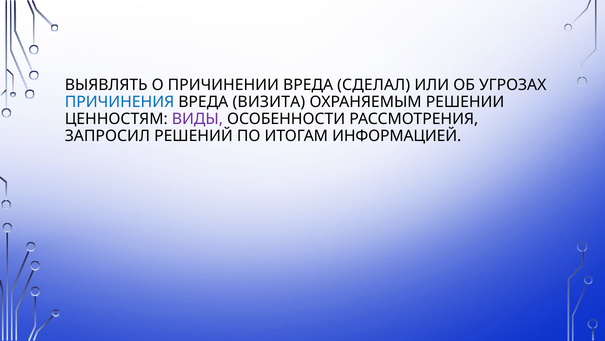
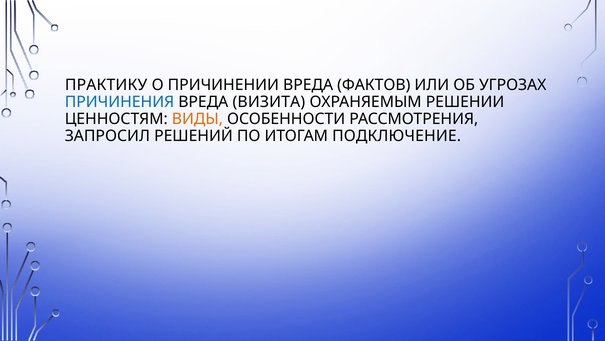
ВЫЯВЛЯТЬ: ВЫЯВЛЯТЬ -> ПРАКТИКУ
СДЕЛАЛ: СДЕЛАЛ -> ФАКТОВ
ВИДЫ colour: purple -> orange
ИНФОРМАЦИЕЙ: ИНФОРМАЦИЕЙ -> ПОДКЛЮЧЕНИЕ
